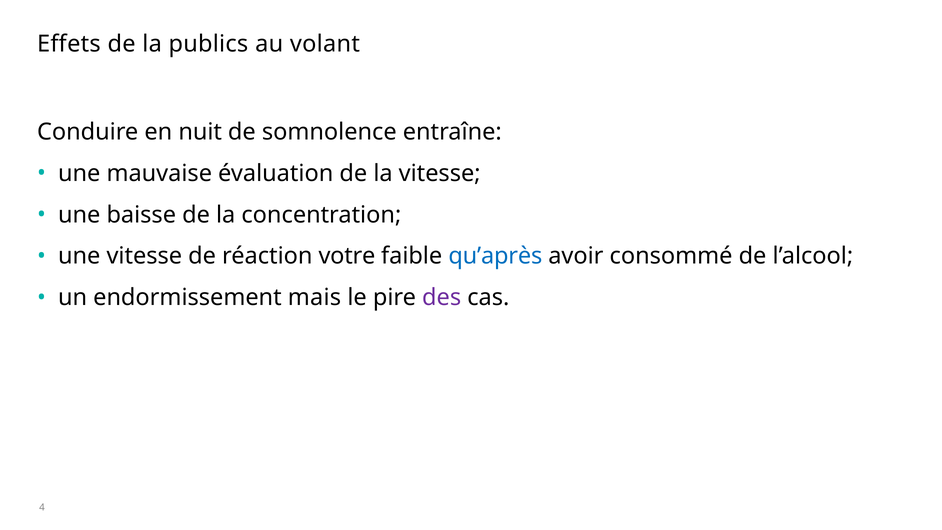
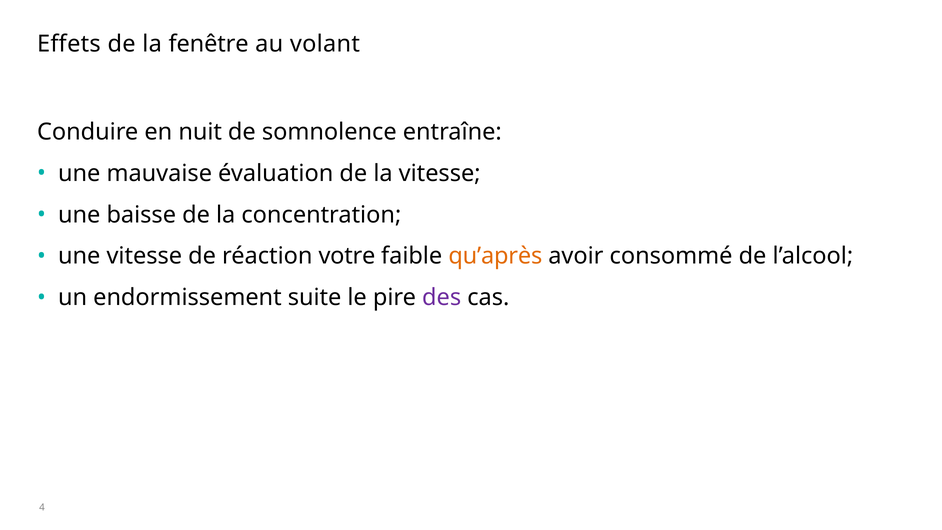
publics: publics -> fenêtre
qu’après colour: blue -> orange
mais: mais -> suite
